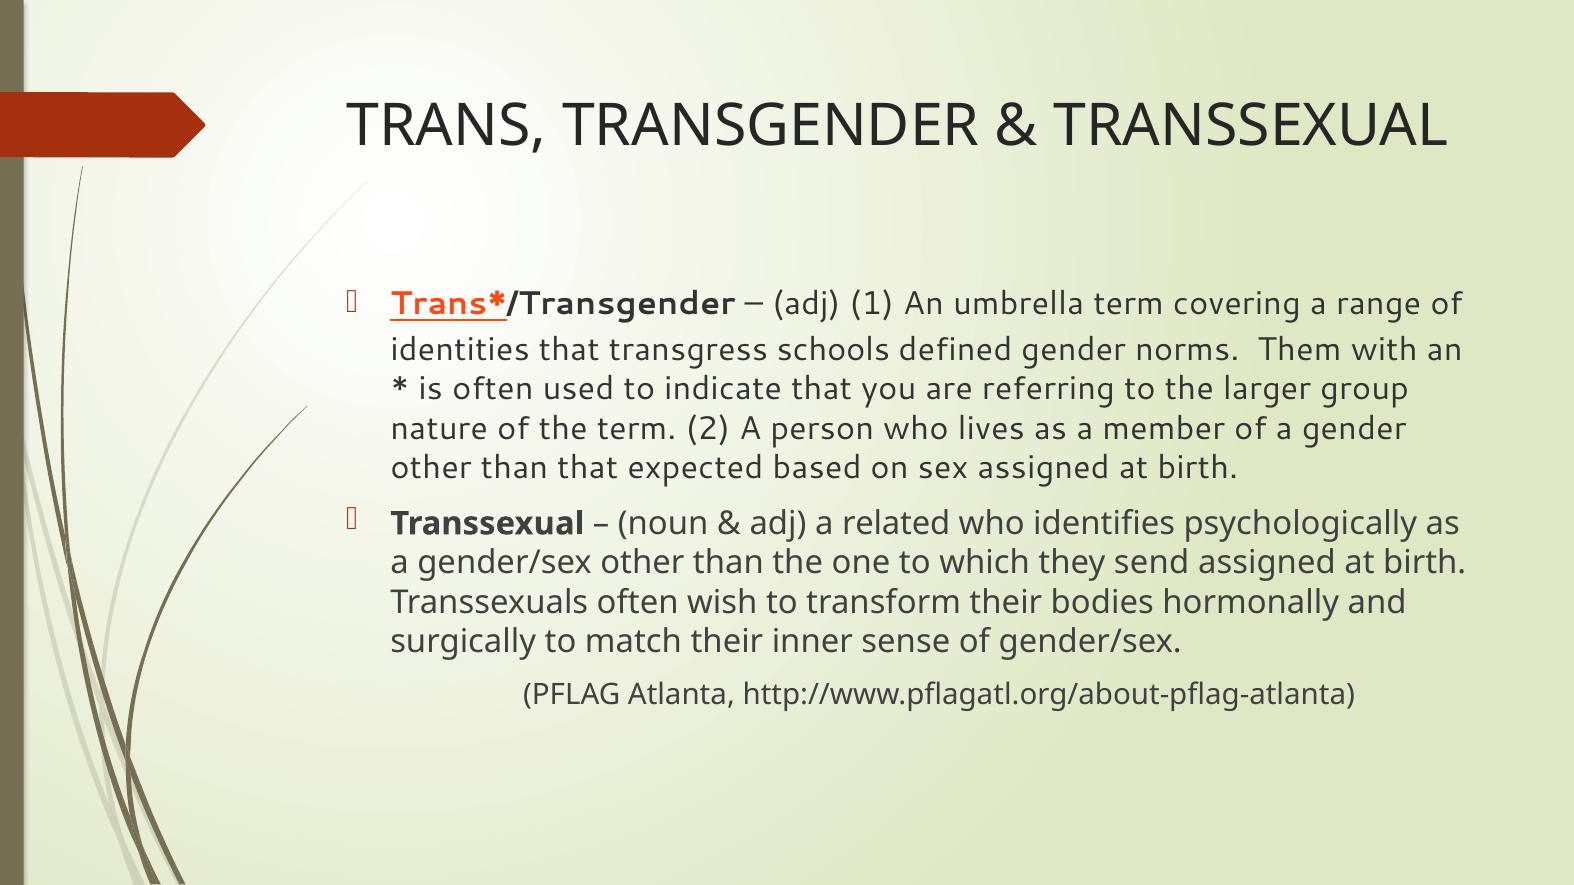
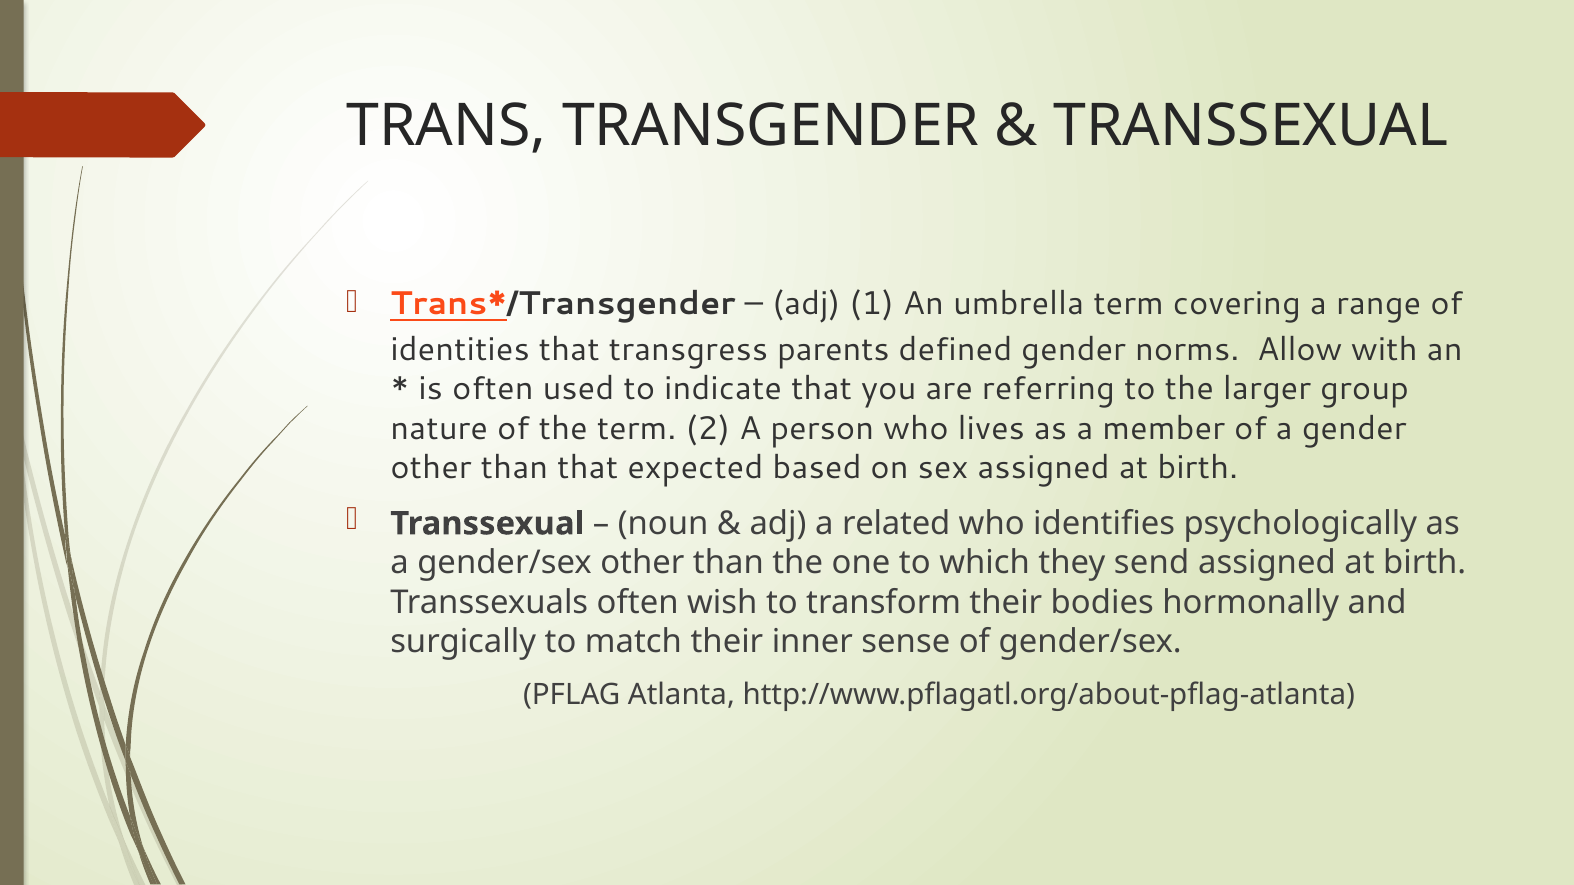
schools: schools -> parents
Them: Them -> Allow
